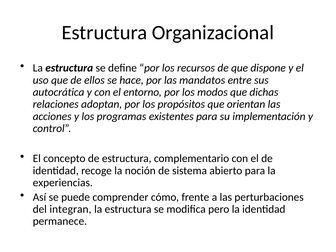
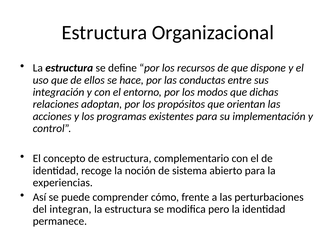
mandatos: mandatos -> conductas
autocrática: autocrática -> integración
